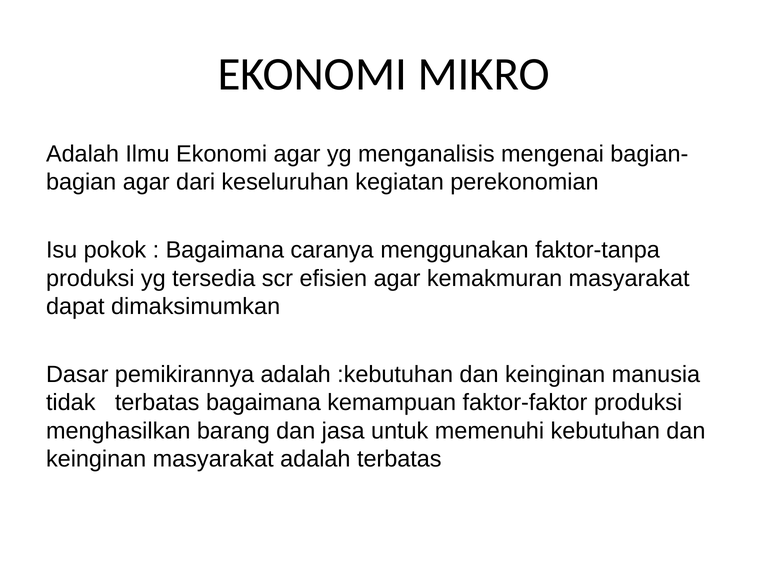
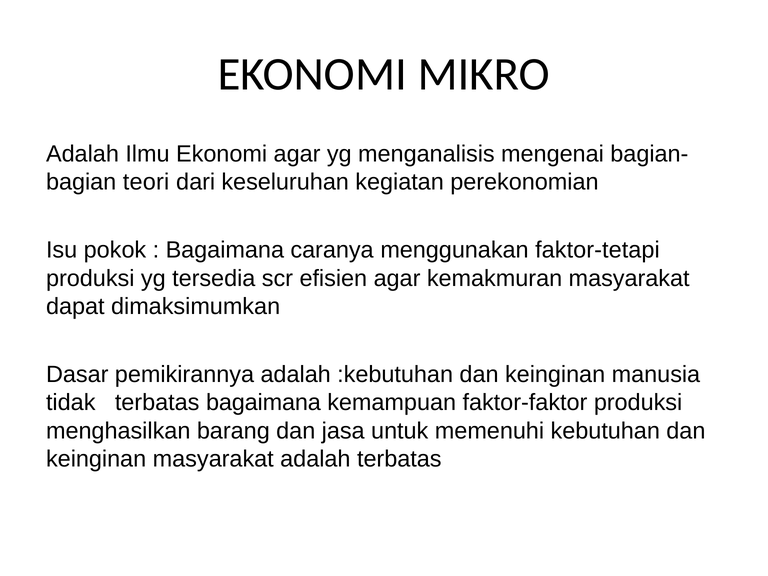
agar at (146, 182): agar -> teori
faktor-tanpa: faktor-tanpa -> faktor-tetapi
